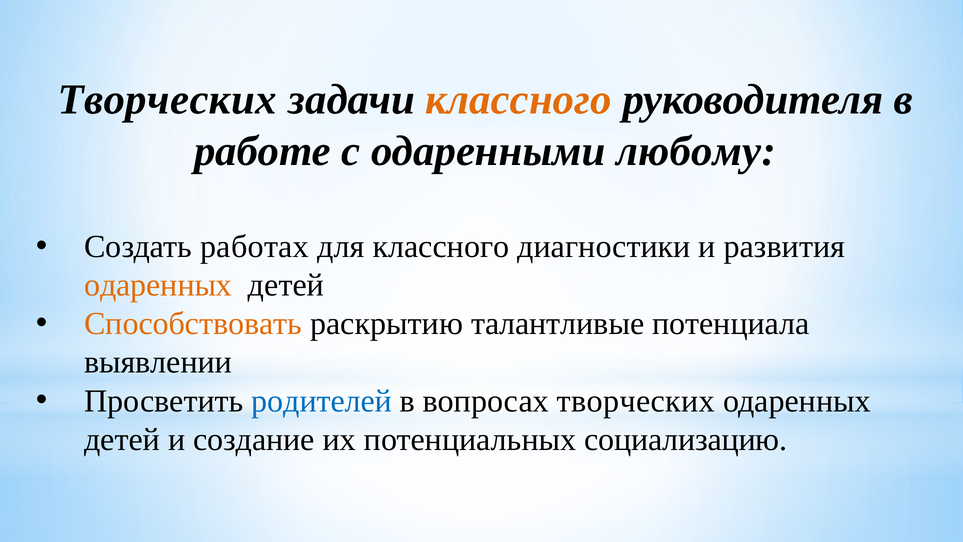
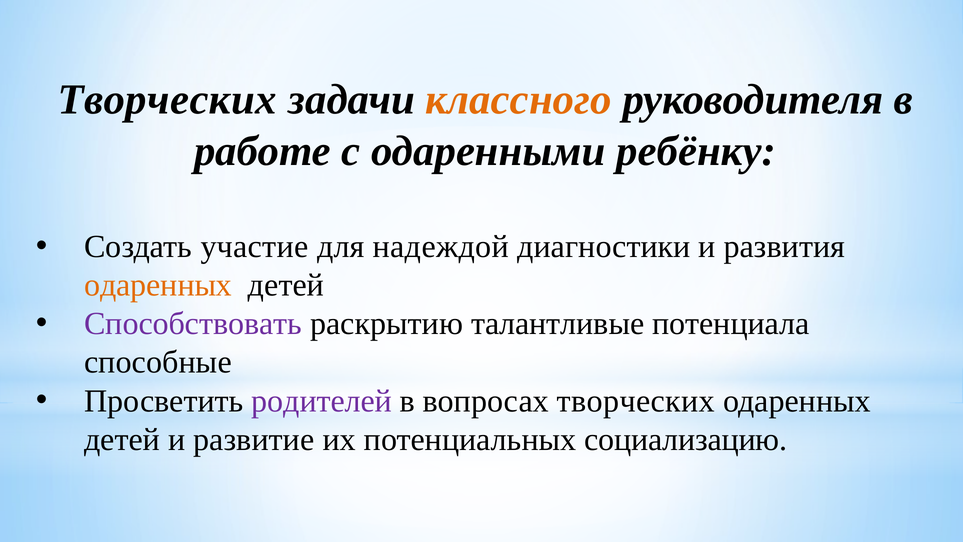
любому: любому -> ребёнку
работах: работах -> участие
для классного: классного -> надеждой
Способствовать colour: orange -> purple
выявлении: выявлении -> способные
родителей colour: blue -> purple
создание: создание -> развитие
